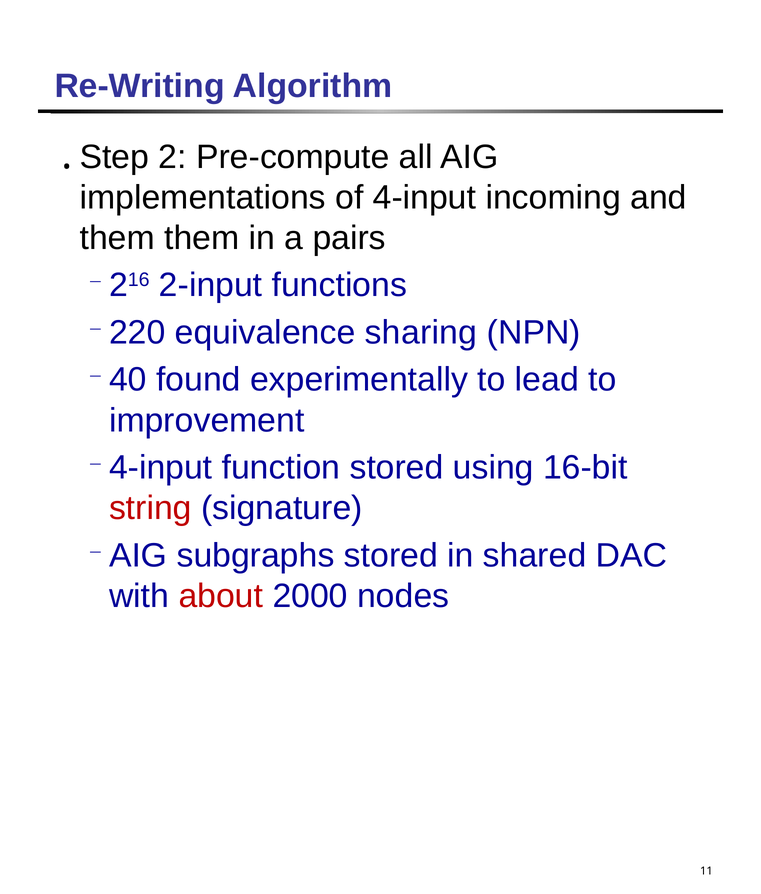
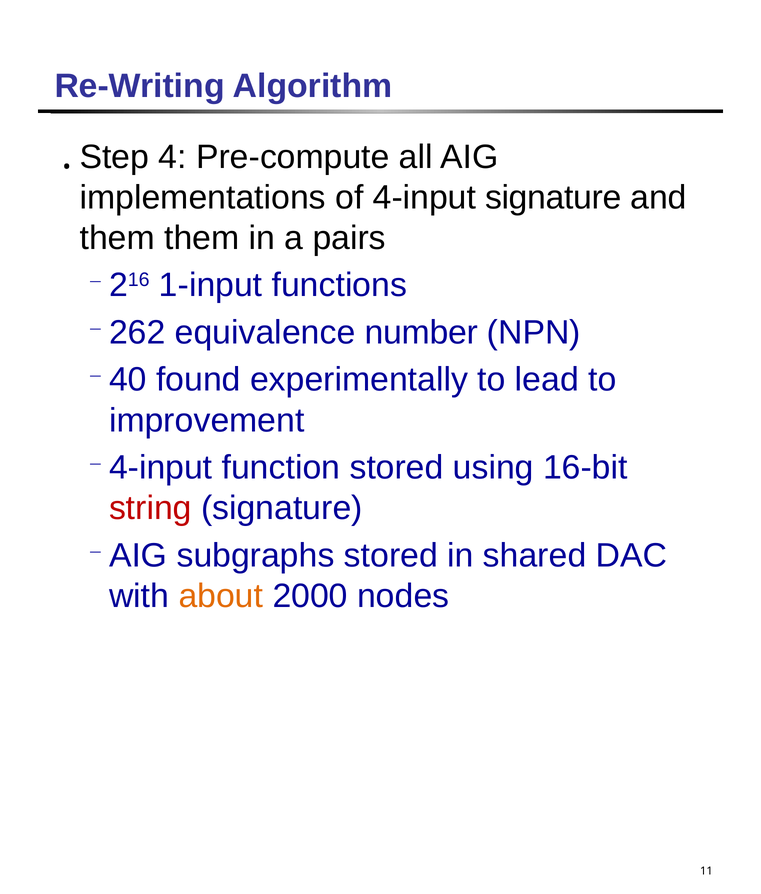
2: 2 -> 4
4-input incoming: incoming -> signature
2-input: 2-input -> 1-input
220: 220 -> 262
sharing: sharing -> number
about colour: red -> orange
